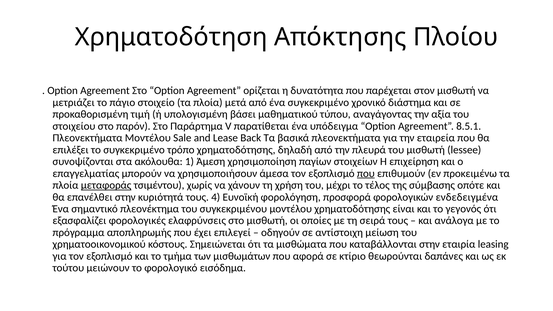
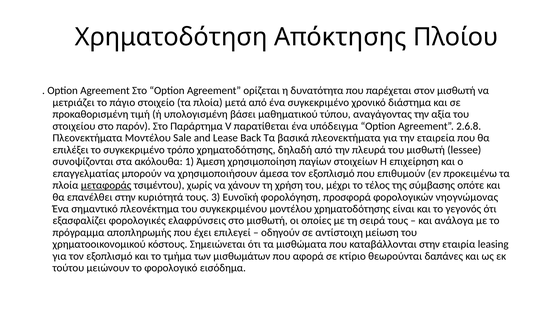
8.5.1: 8.5.1 -> 2.6.8
που at (366, 173) underline: present -> none
4: 4 -> 3
ενδεδειγμένα: ενδεδειγμένα -> νηογνώμονας
